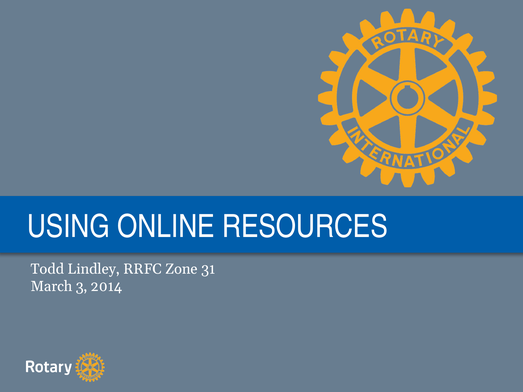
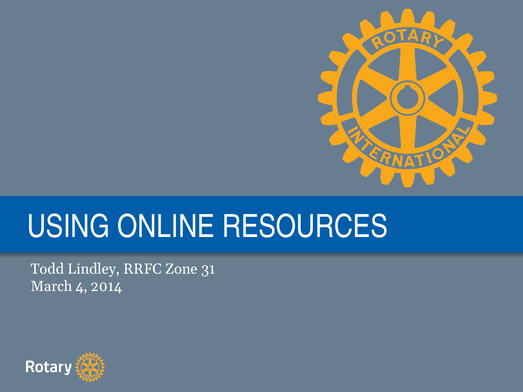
3: 3 -> 4
